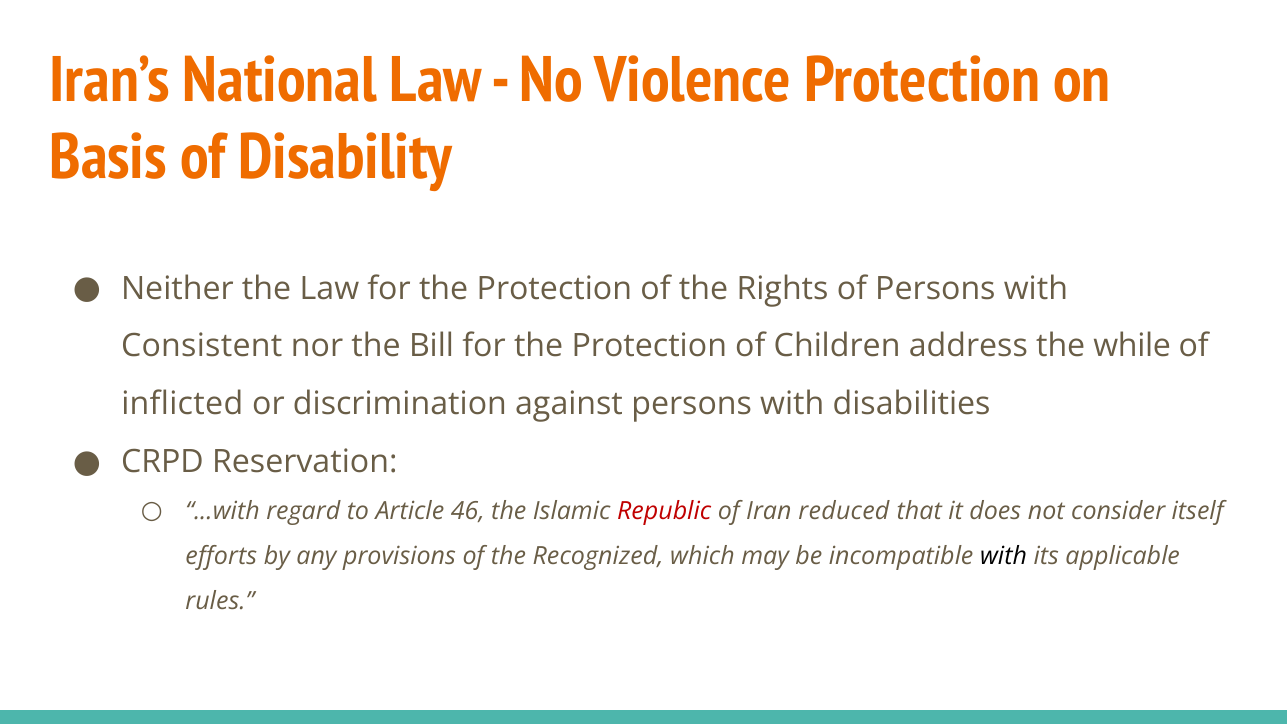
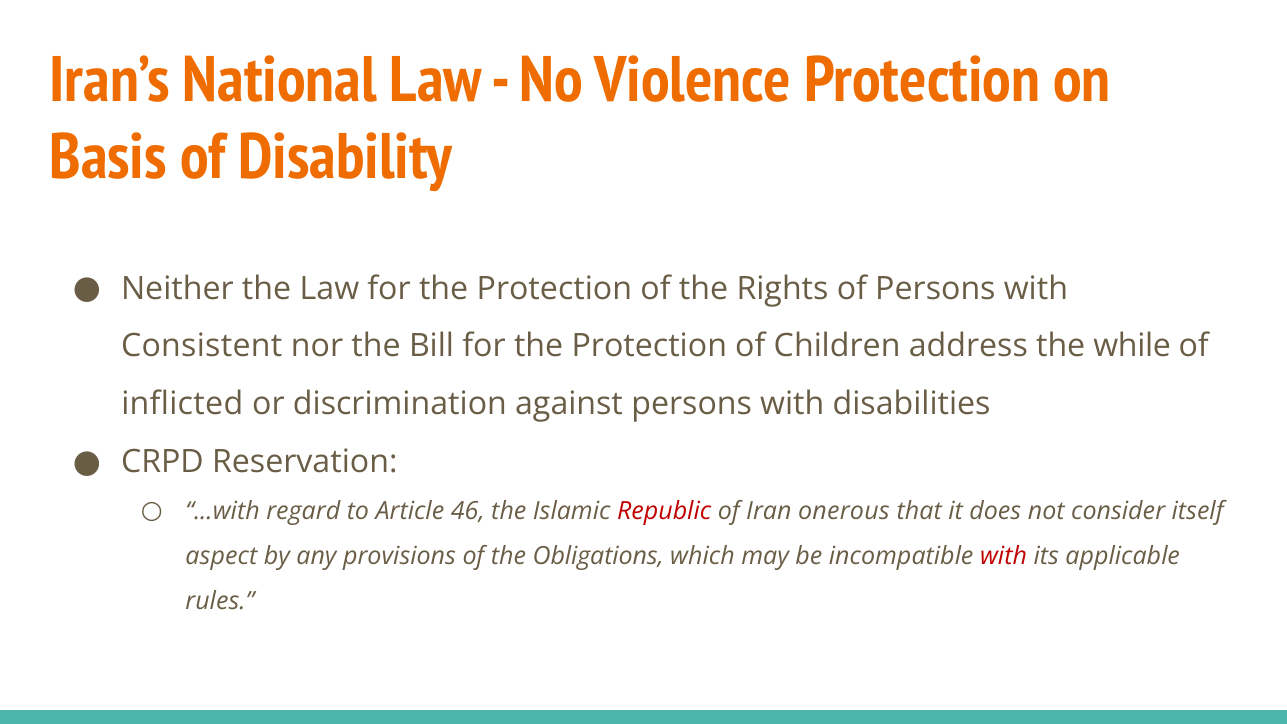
reduced: reduced -> onerous
efforts: efforts -> aspect
Recognized: Recognized -> Obligations
with at (1004, 556) colour: black -> red
